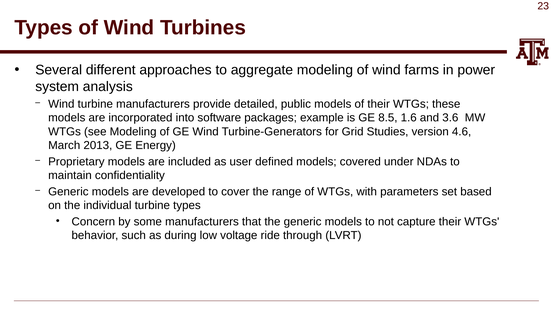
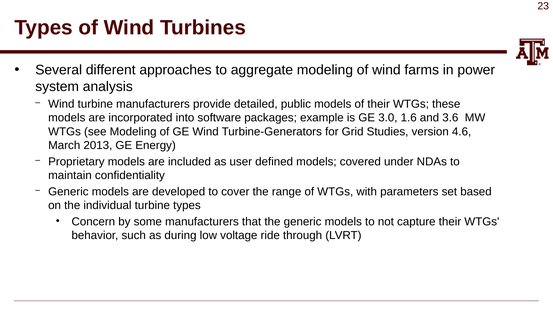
8.5: 8.5 -> 3.0
